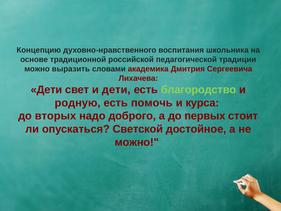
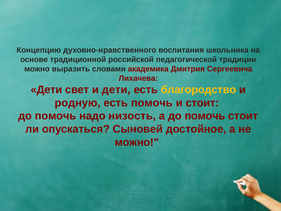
благородство colour: light green -> yellow
и курса: курса -> стоит
вторых at (55, 116): вторых -> помочь
доброго: доброго -> низость
а до первых: первых -> помочь
Светской: Светской -> Сыновей
